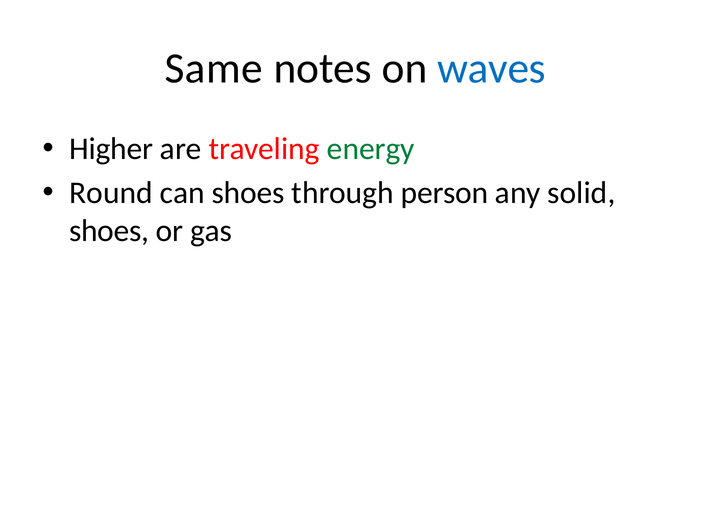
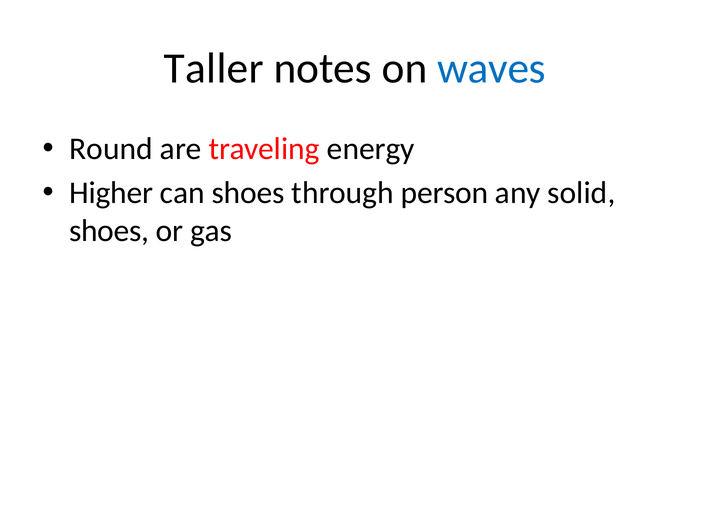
Same: Same -> Taller
Higher: Higher -> Round
energy colour: green -> black
Round: Round -> Higher
